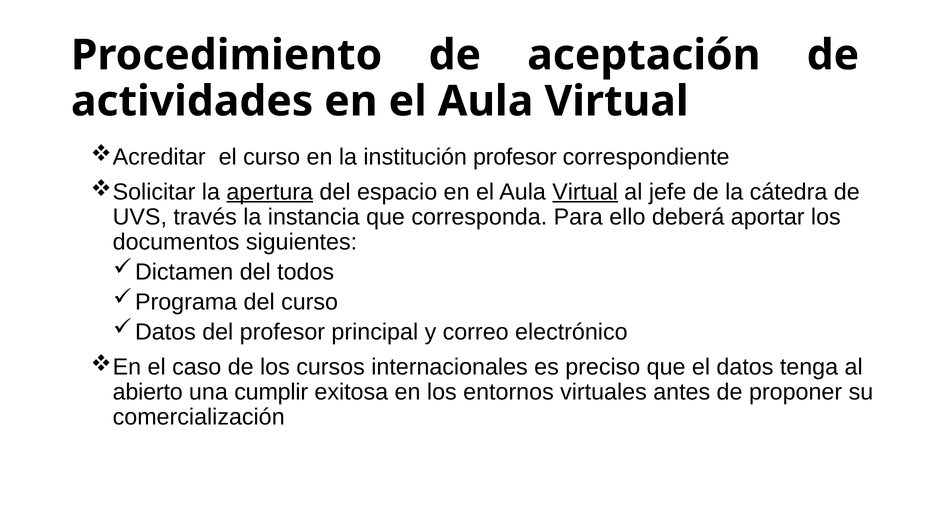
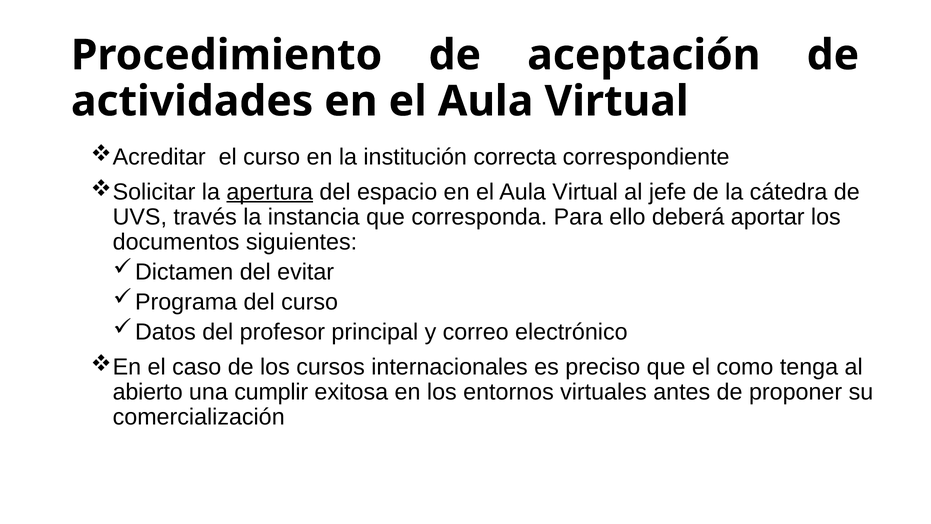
institución profesor: profesor -> correcta
Virtual at (585, 192) underline: present -> none
todos: todos -> evitar
datos: datos -> como
